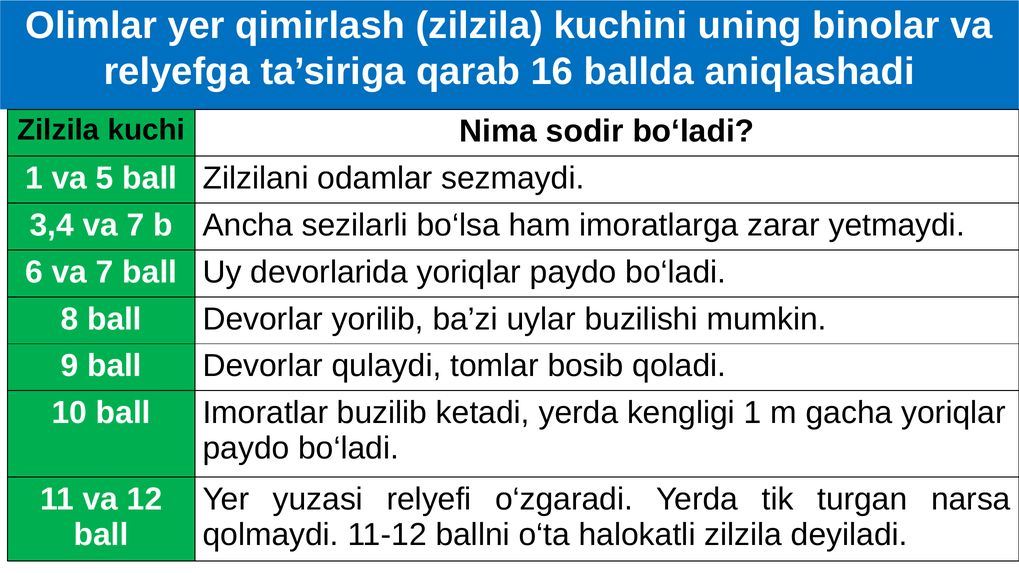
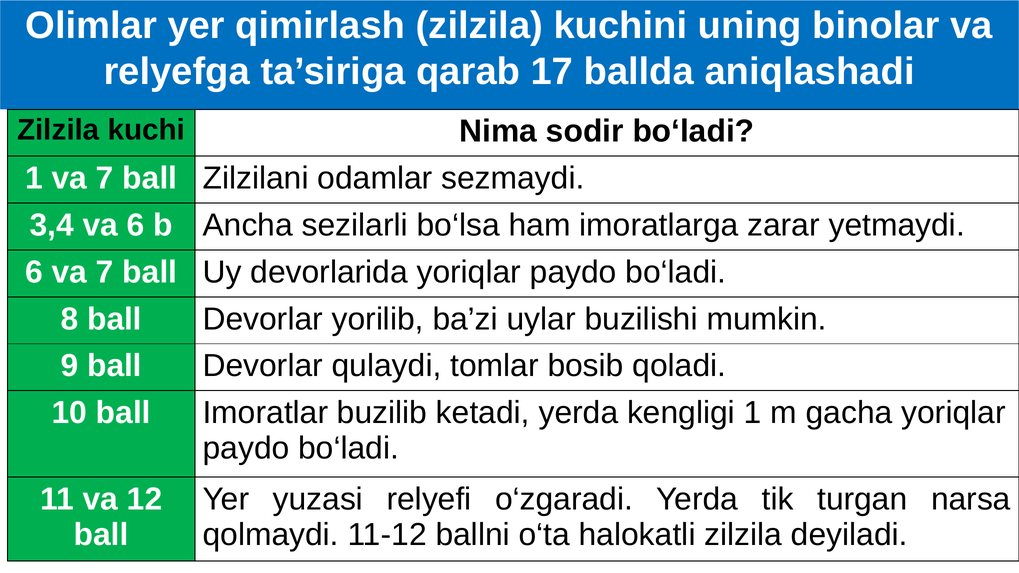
16: 16 -> 17
1 va 5: 5 -> 7
3,4 va 7: 7 -> 6
